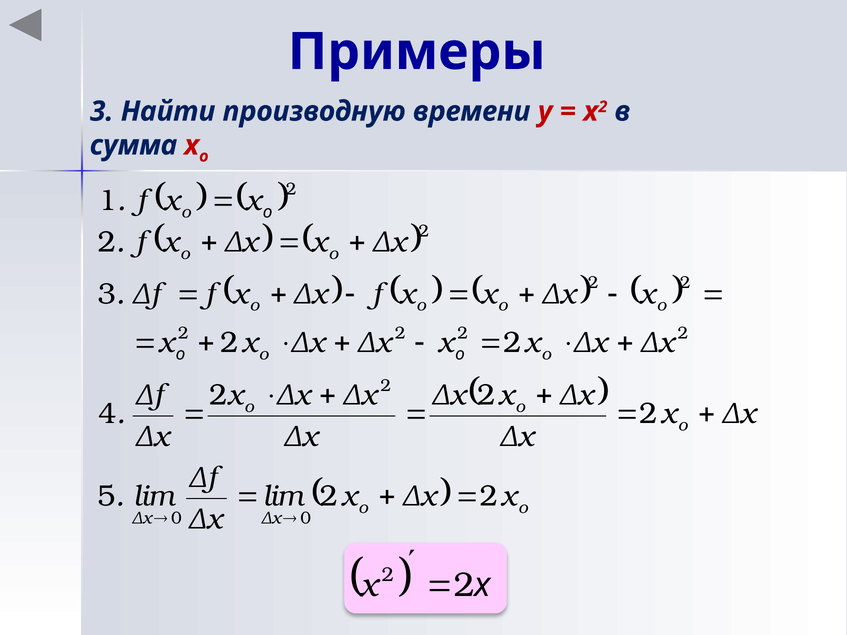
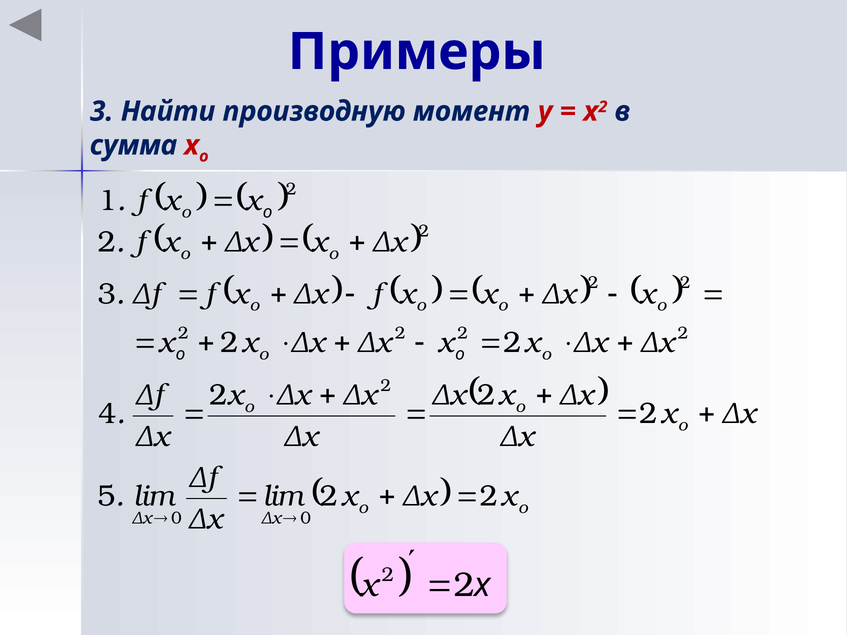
времени: времени -> момент
